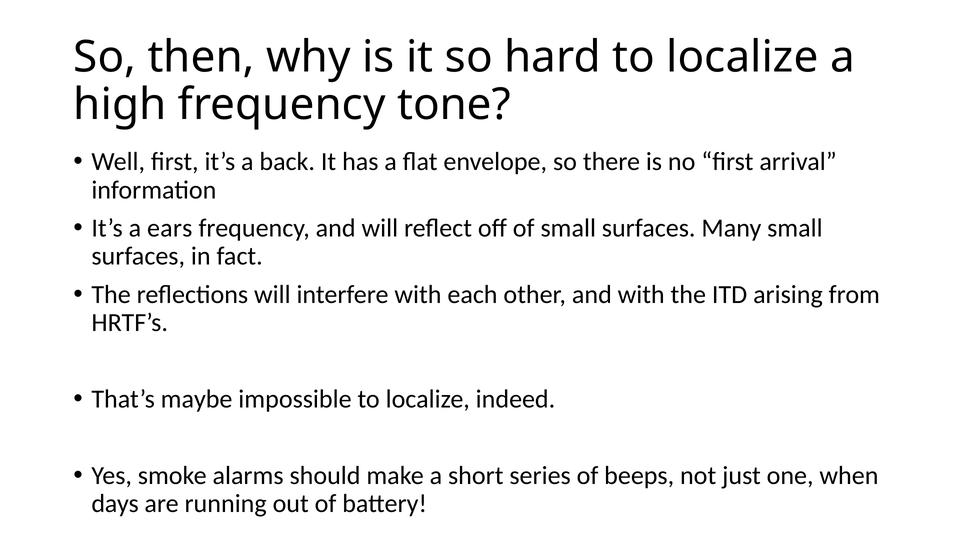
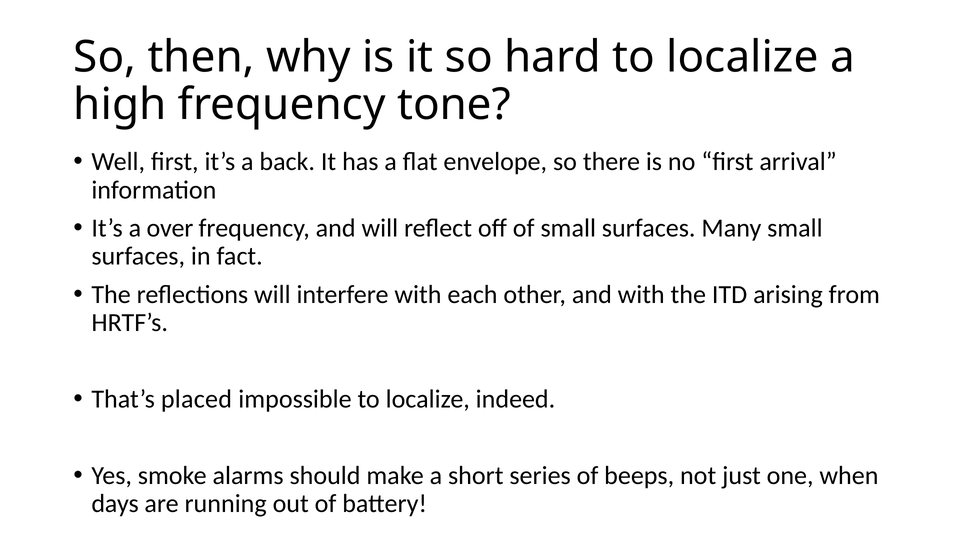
ears: ears -> over
maybe: maybe -> placed
